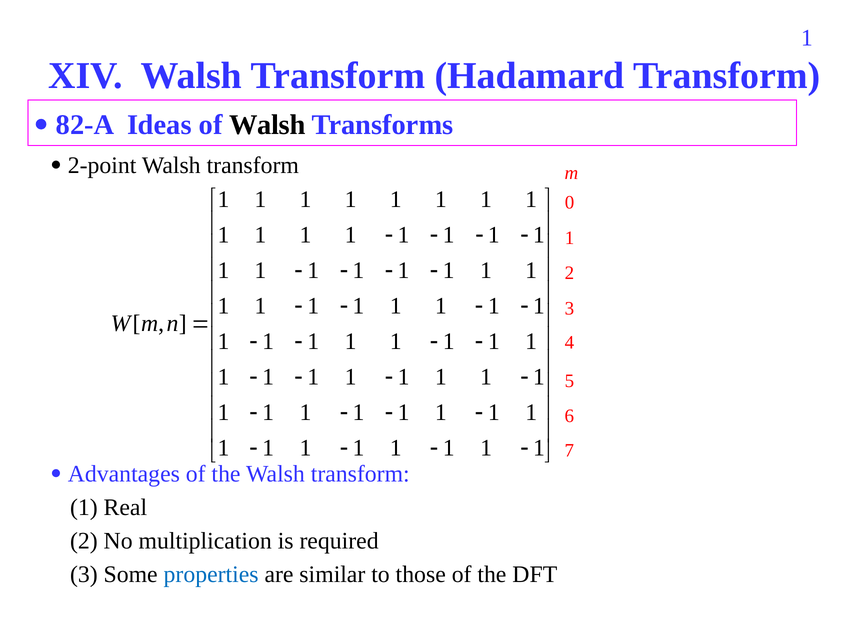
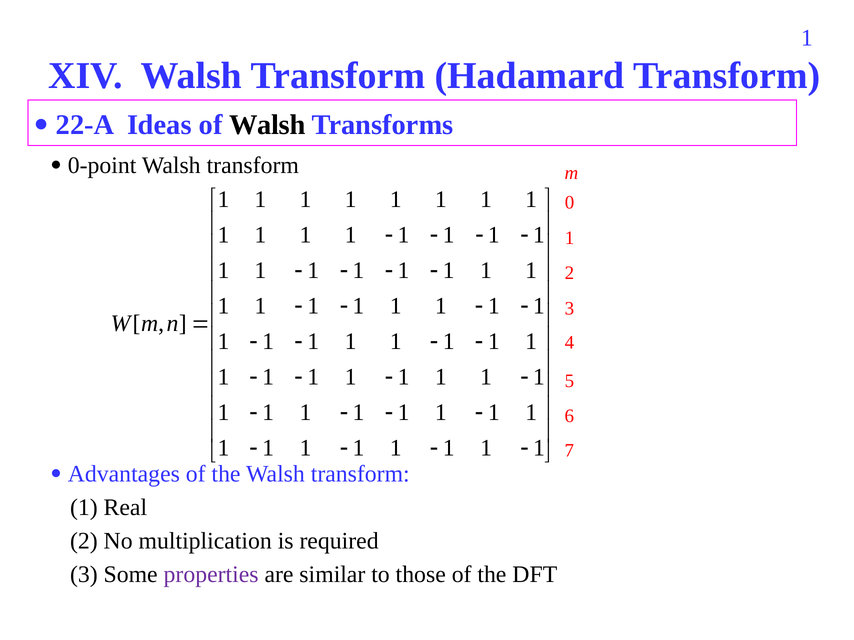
82-A: 82-A -> 22-A
2-point: 2-point -> 0-point
properties colour: blue -> purple
